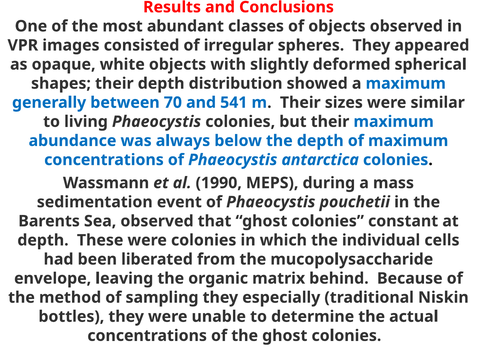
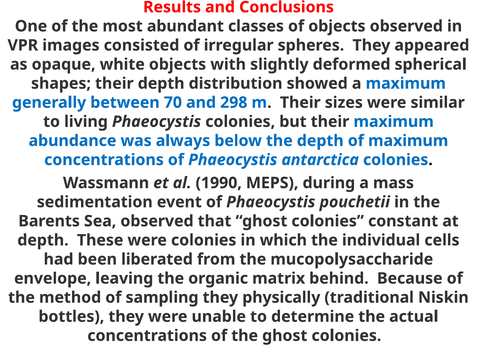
541: 541 -> 298
especially: especially -> physically
